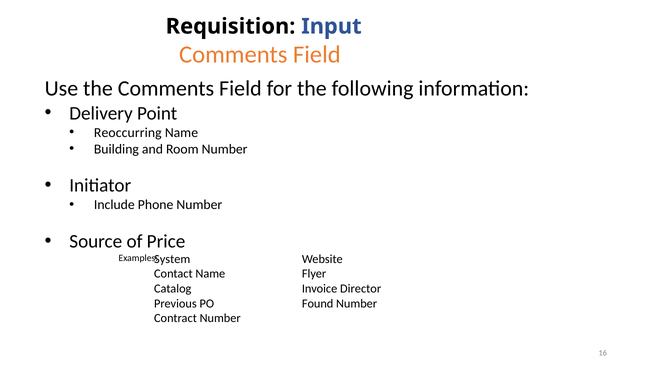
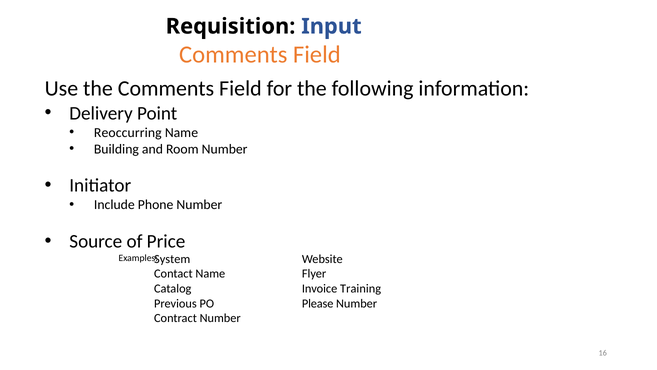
Director: Director -> Training
Found: Found -> Please
